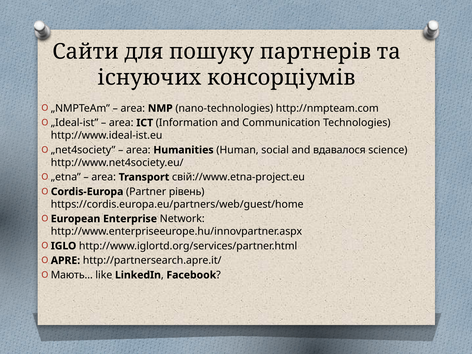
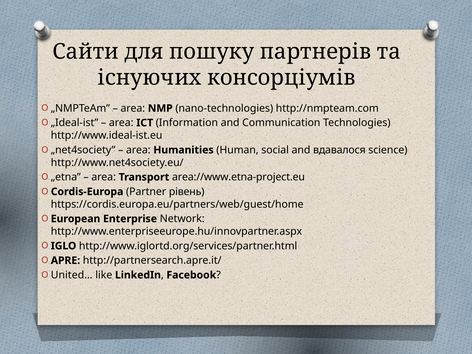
свій://www.etna-project.eu: свій://www.etna-project.eu -> area://www.etna-project.eu
Мають…: Мають… -> United…
